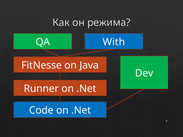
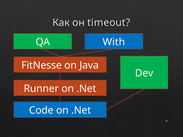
режима: режима -> timeout
